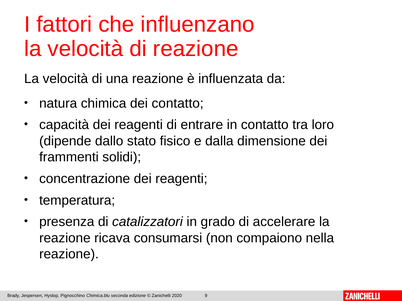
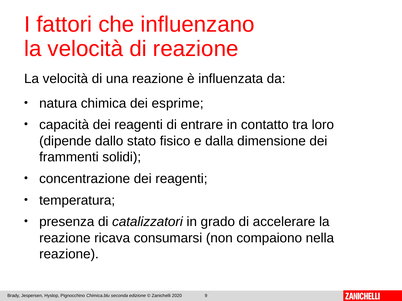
dei contatto: contatto -> esprime
